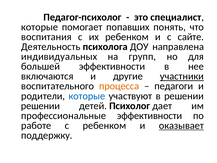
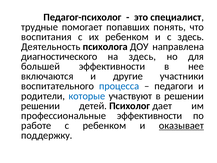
которые at (40, 27): которые -> трудные
c сайте: сайте -> здесь
индивидуальных: индивидуальных -> диагностического
на групп: групп -> здесь
участники underline: present -> none
процесса colour: orange -> blue
